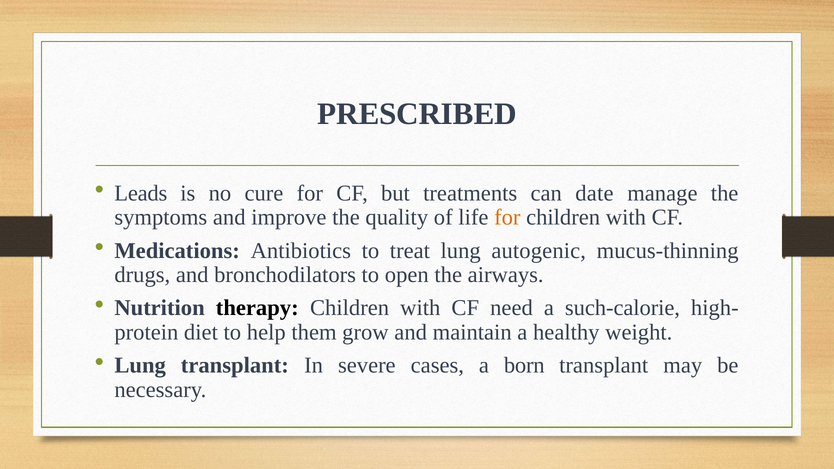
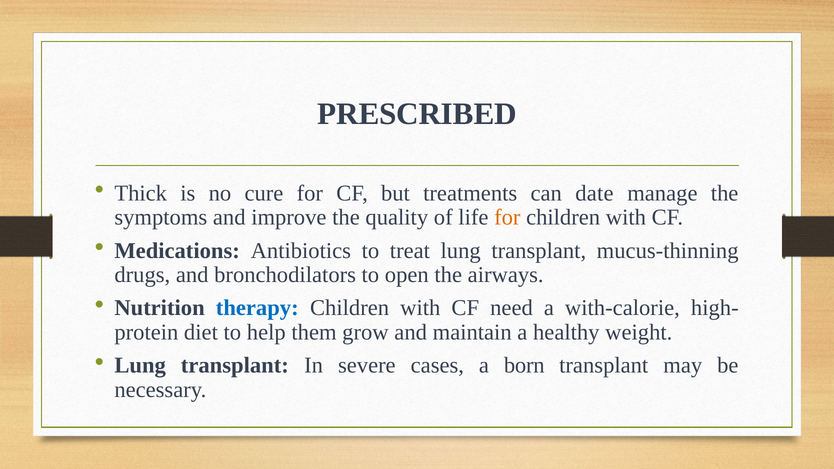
Leads: Leads -> Thick
treat lung autogenic: autogenic -> transplant
therapy colour: black -> blue
such-calorie: such-calorie -> with-calorie
